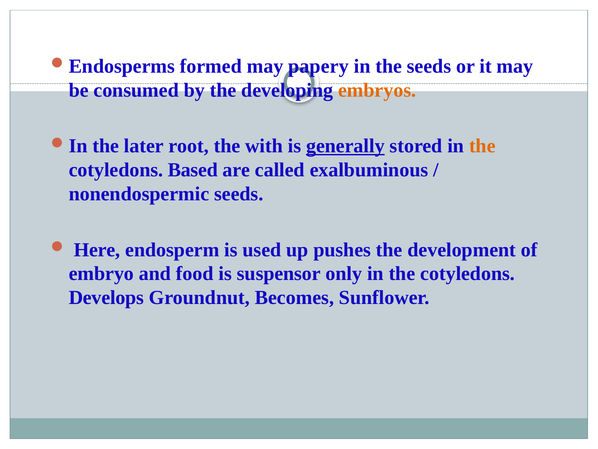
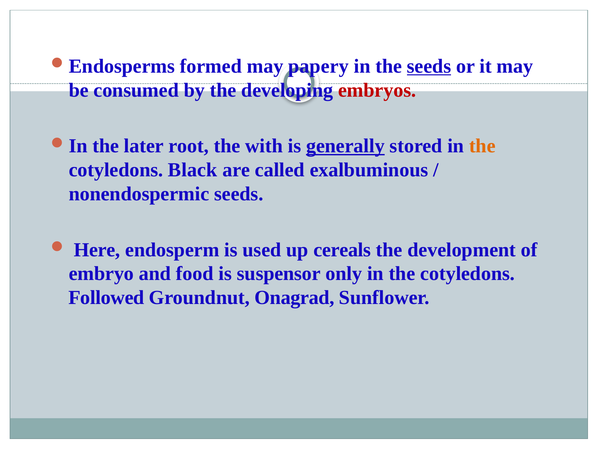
seeds at (429, 66) underline: none -> present
embryos colour: orange -> red
Based: Based -> Black
pushes: pushes -> cereals
Develops: Develops -> Followed
Becomes: Becomes -> Onagrad
